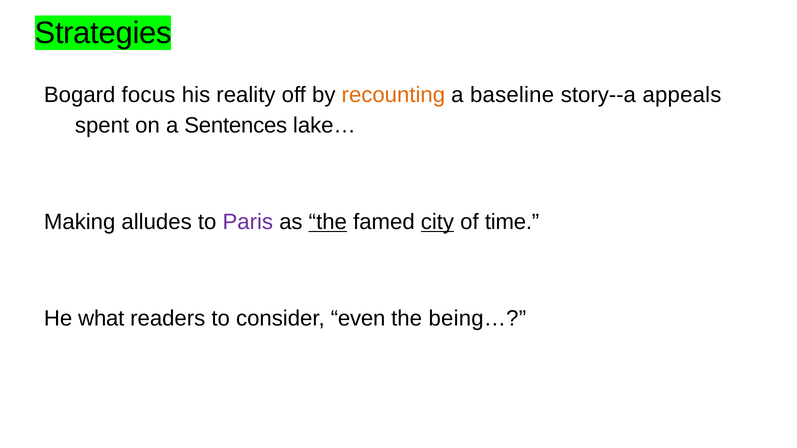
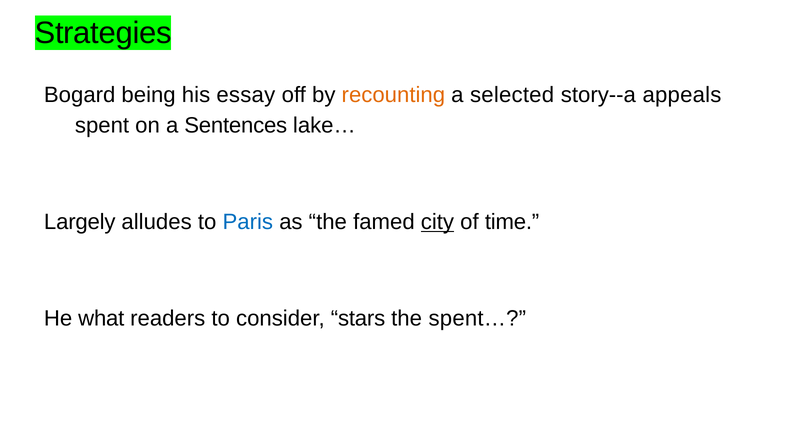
focus: focus -> being
reality: reality -> essay
baseline: baseline -> selected
Making: Making -> Largely
Paris colour: purple -> blue
the at (328, 222) underline: present -> none
even: even -> stars
being…: being… -> spent…
